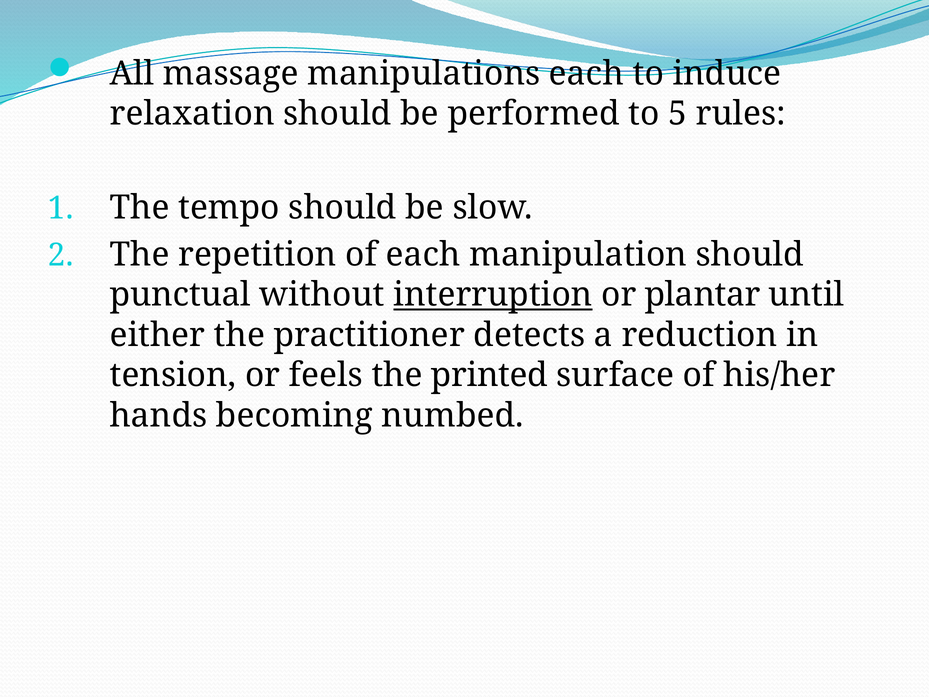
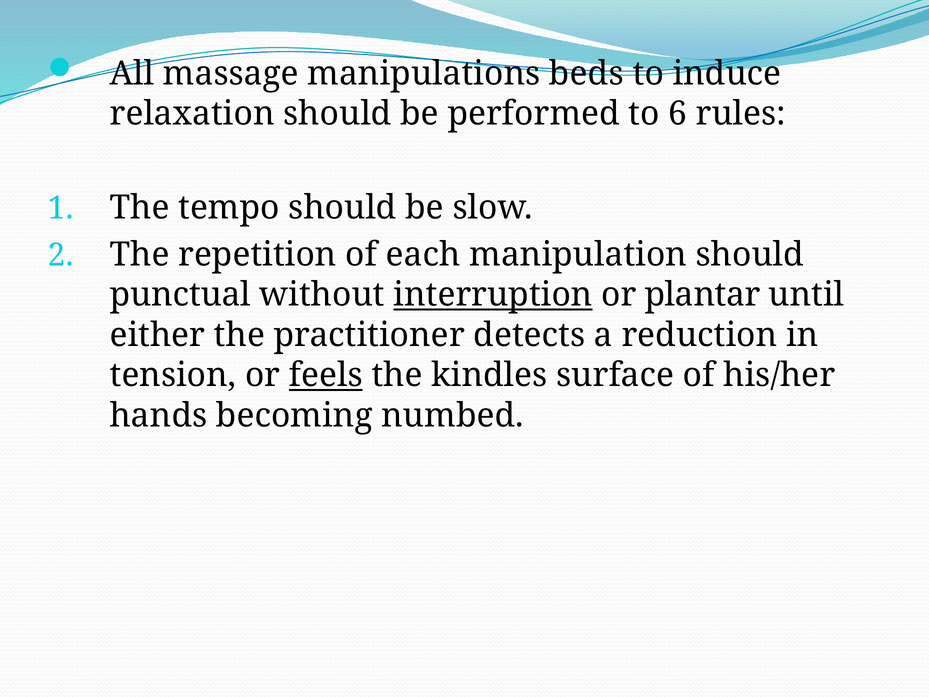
manipulations each: each -> beds
5: 5 -> 6
feels underline: none -> present
printed: printed -> kindles
